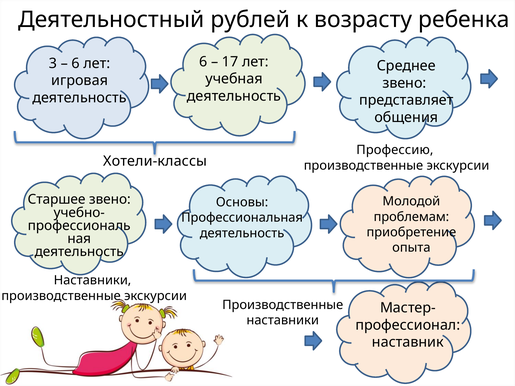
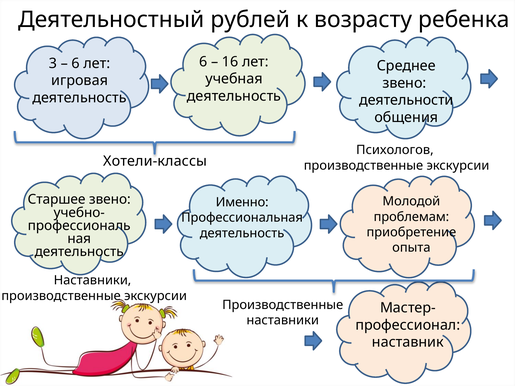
17: 17 -> 16
представляет: представляет -> деятельности
Профессию: Профессию -> Психологов
Основы: Основы -> Именно
